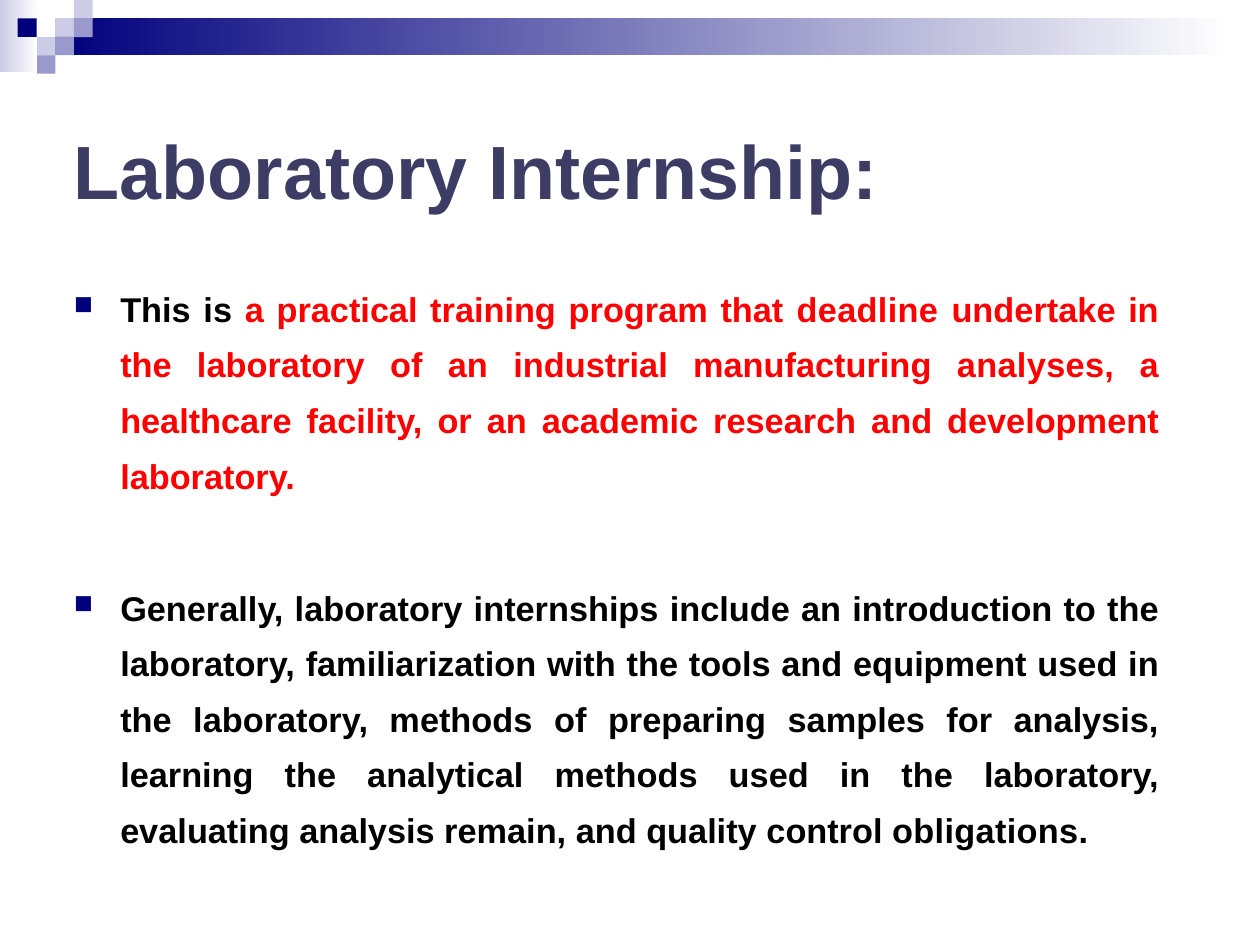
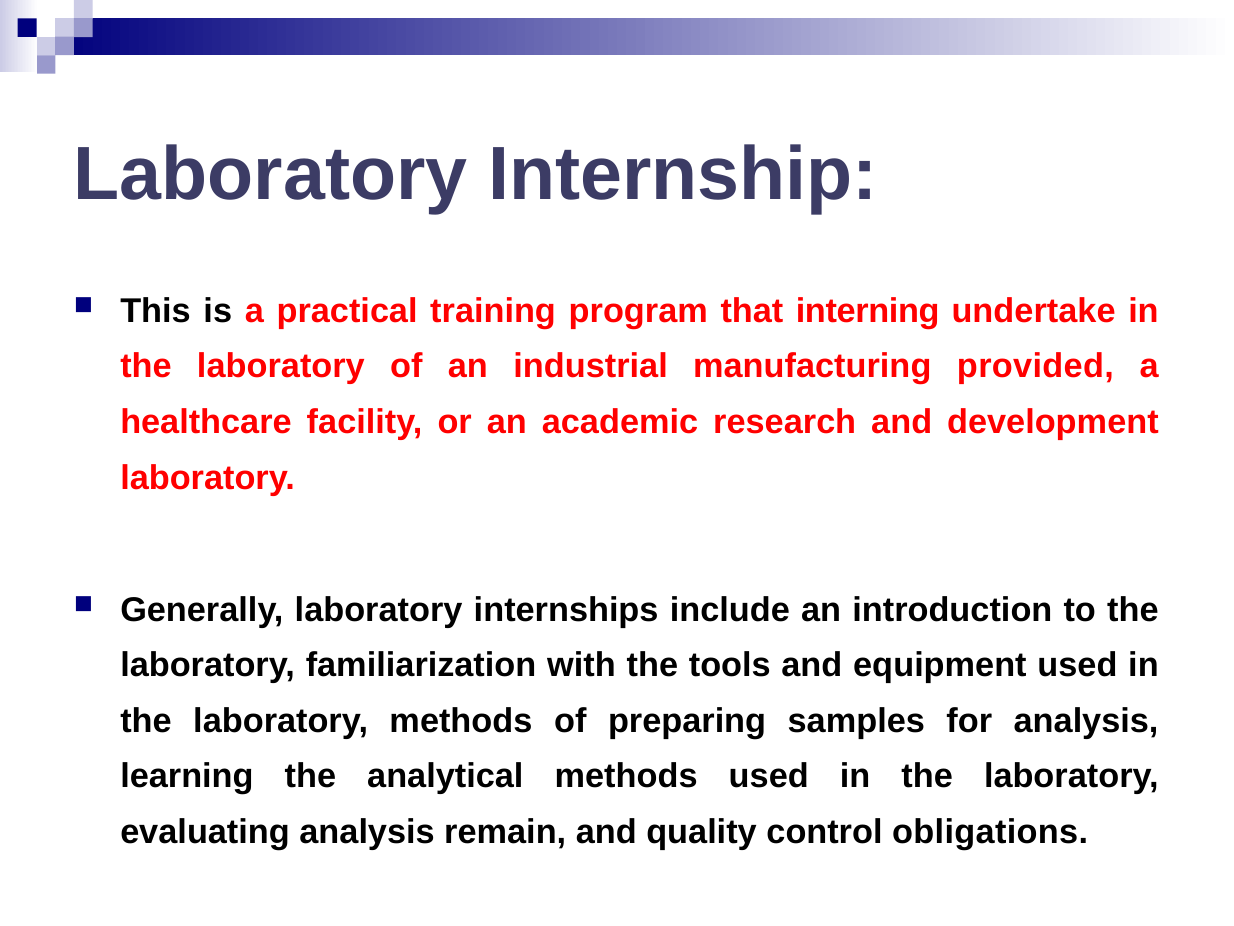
deadline: deadline -> interning
analyses: analyses -> provided
